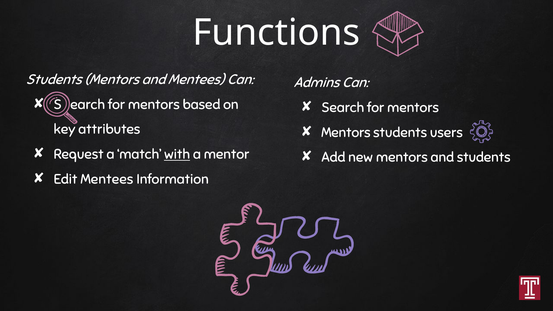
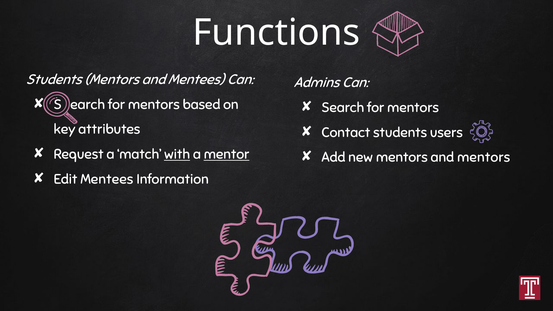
Mentors at (346, 133): Mentors -> Contact
mentor underline: none -> present
and students: students -> mentors
